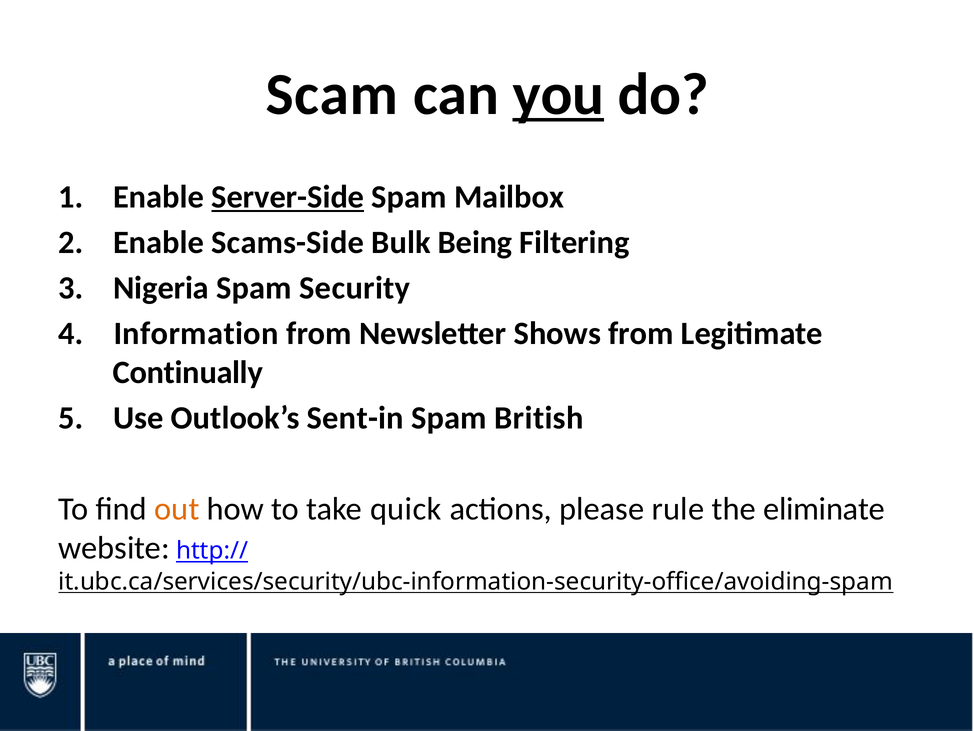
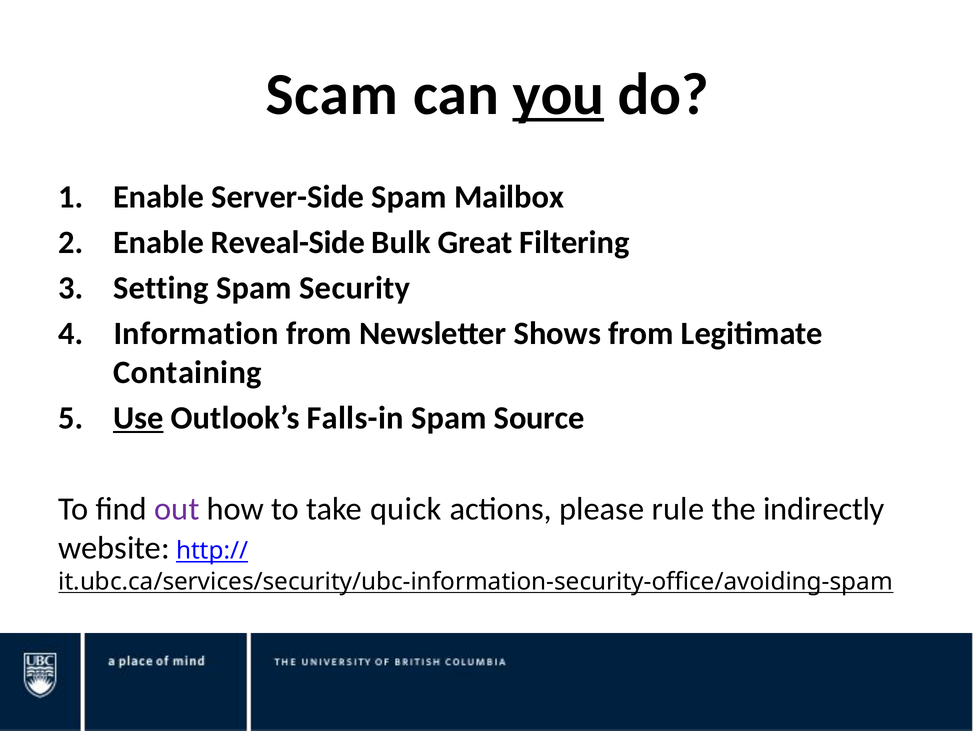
Server-Side underline: present -> none
Scams-Side: Scams-Side -> Reveal-Side
Being: Being -> Great
Nigeria: Nigeria -> Setting
Continually: Continually -> Containing
Use underline: none -> present
Sent-in: Sent-in -> Falls-in
British: British -> Source
out colour: orange -> purple
eliminate: eliminate -> indirectly
